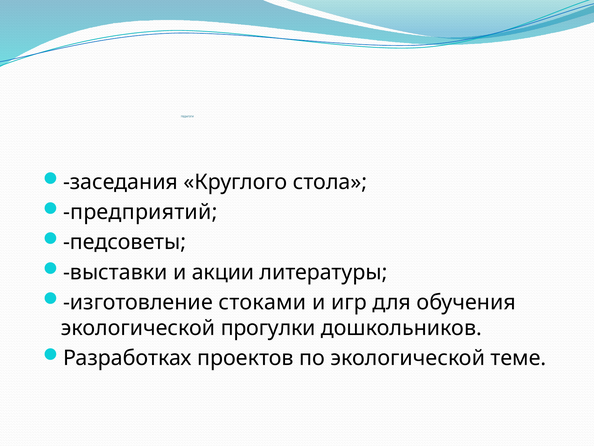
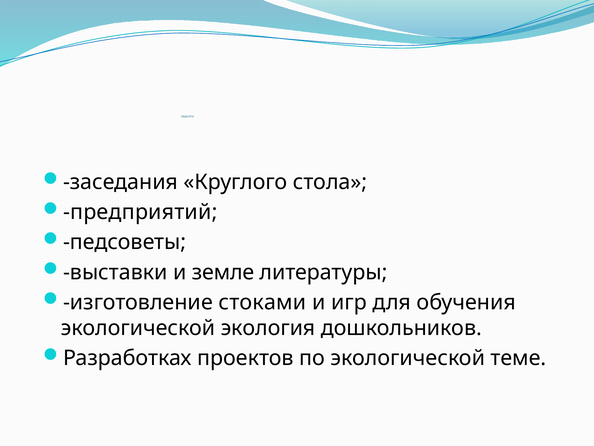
акции: акции -> земле
прогулки: прогулки -> экология
